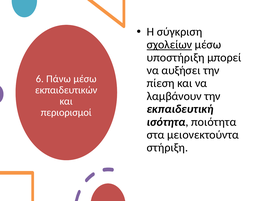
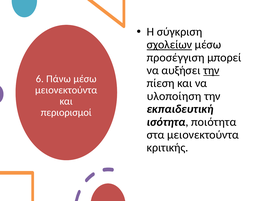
υποστήριξη: υποστήριξη -> προσέγγιση
την at (211, 70) underline: none -> present
εκπαιδευτικών at (66, 90): εκπαιδευτικών -> μειονεκτούντα
λαμβάνουν: λαμβάνουν -> υλοποίηση
στήριξη: στήριξη -> κριτικής
